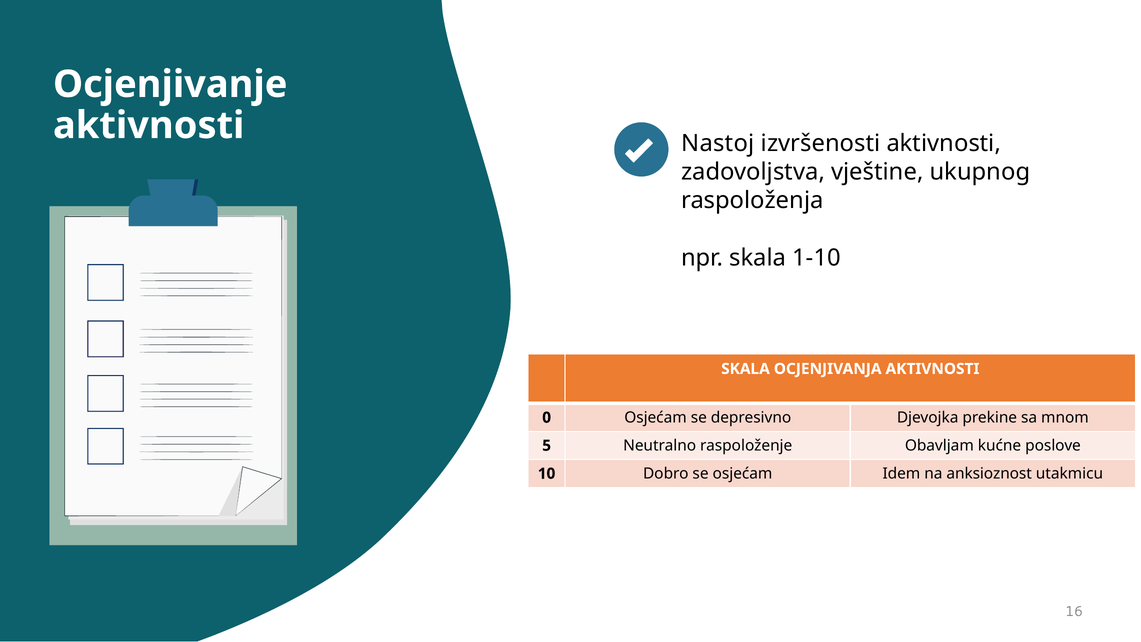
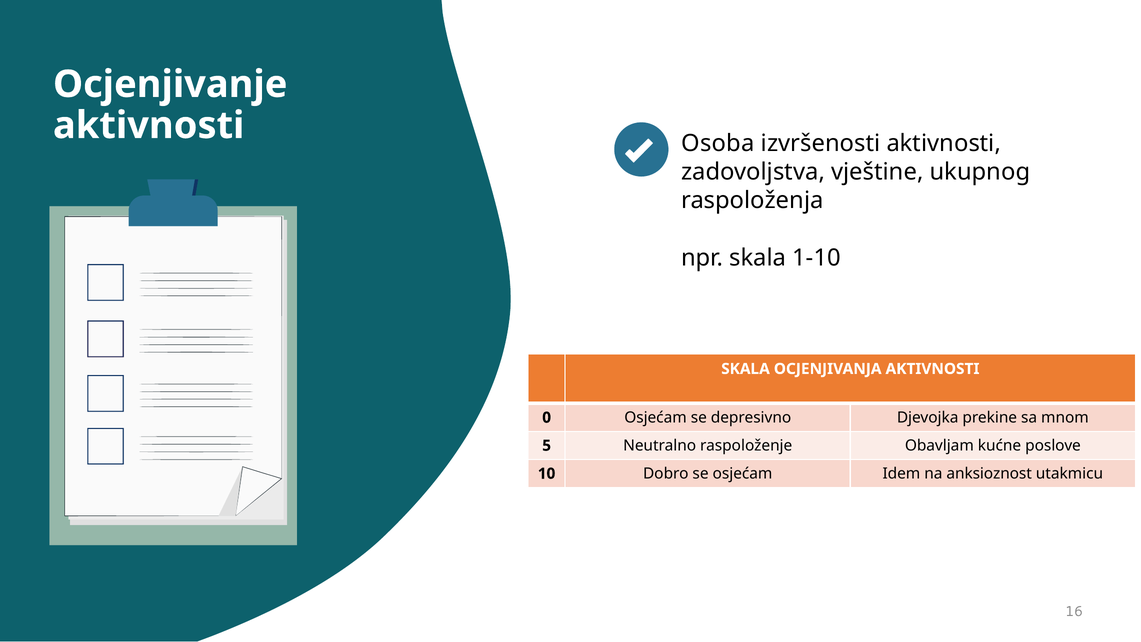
Nastoj: Nastoj -> Osoba
